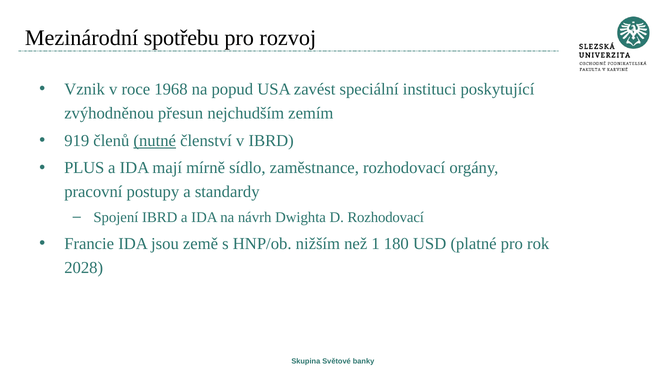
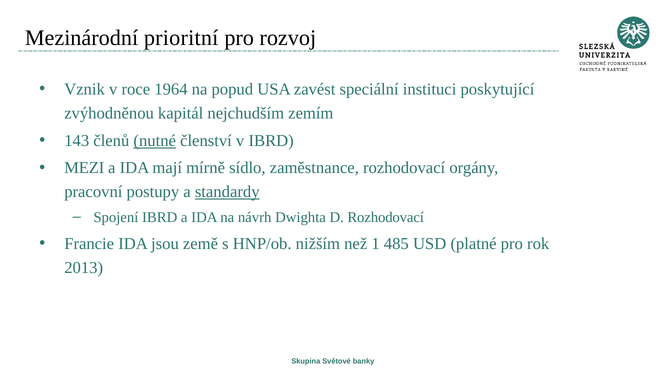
spotřebu: spotřebu -> prioritní
1968: 1968 -> 1964
přesun: přesun -> kapitál
919: 919 -> 143
PLUS: PLUS -> MEZI
standardy underline: none -> present
180: 180 -> 485
2028: 2028 -> 2013
